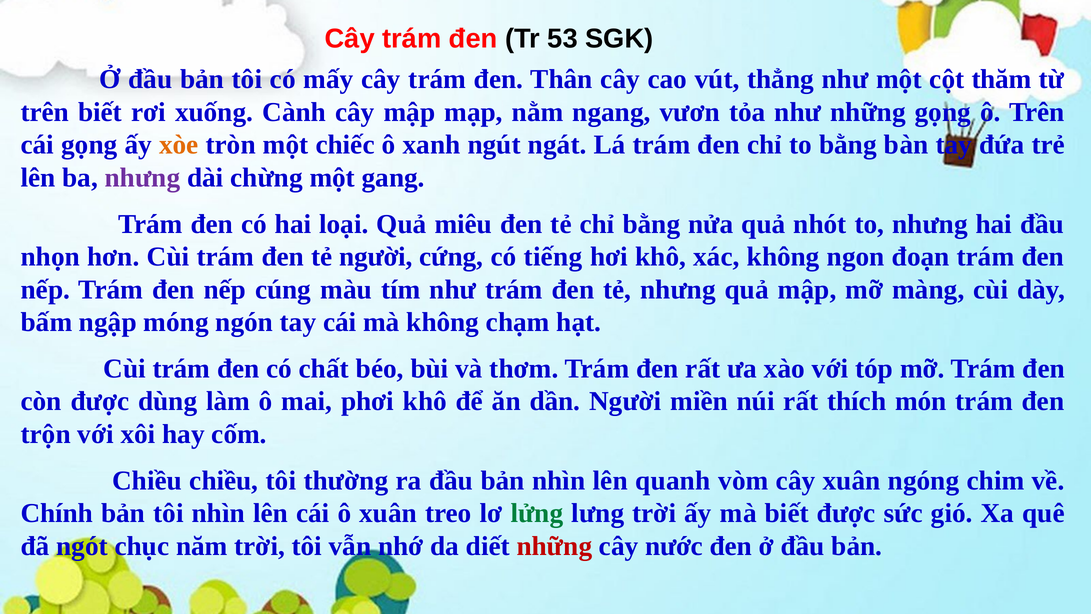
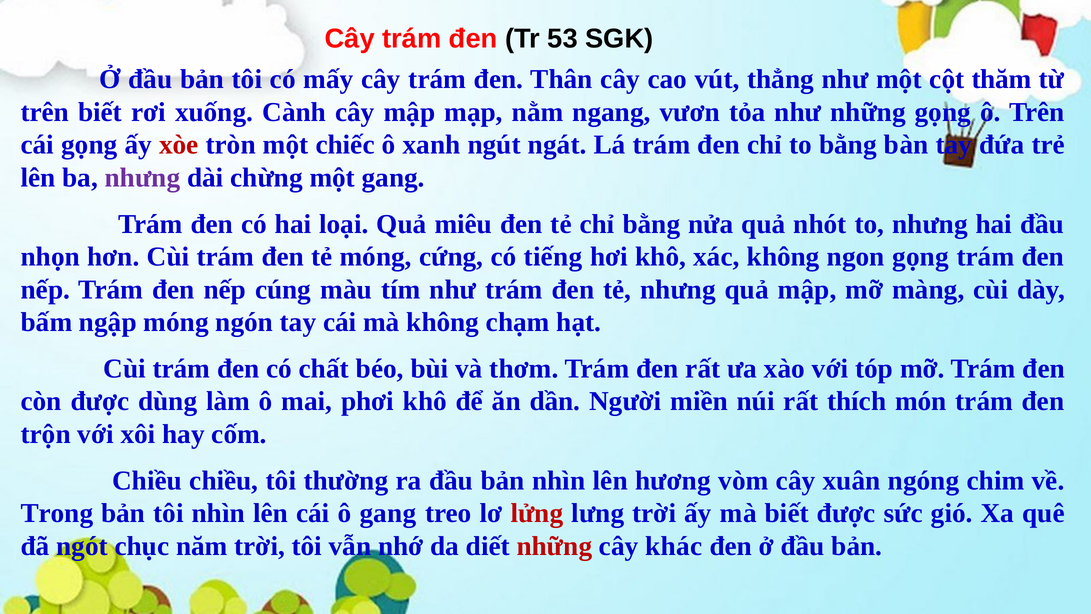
xòe colour: orange -> red
tẻ người: người -> móng
ngon đoạn: đoạn -> gọng
quanh: quanh -> hương
Chính: Chính -> Trong
ô xuân: xuân -> gang
lửng colour: green -> red
nước: nước -> khác
